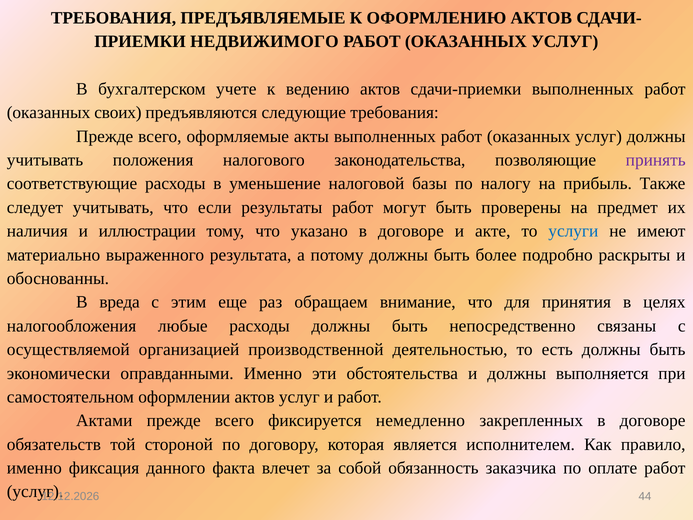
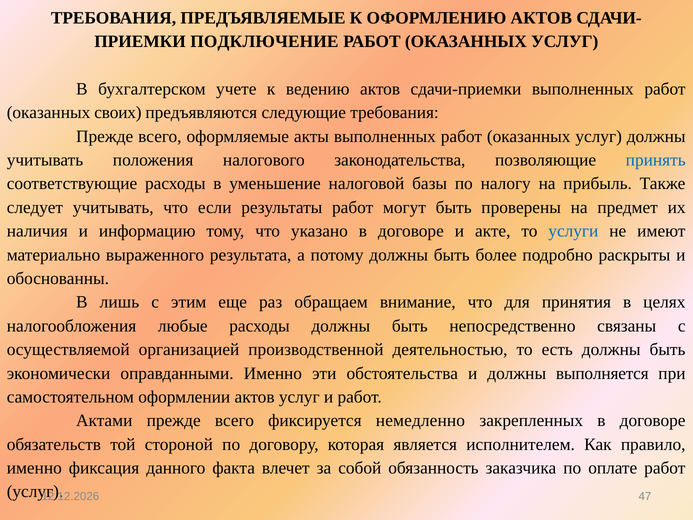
НЕДВИЖИМОГО: НЕДВИЖИМОГО -> ПОДКЛЮЧЕНИЕ
принять colour: purple -> blue
иллюстрации: иллюстрации -> информацию
вреда: вреда -> лишь
44: 44 -> 47
